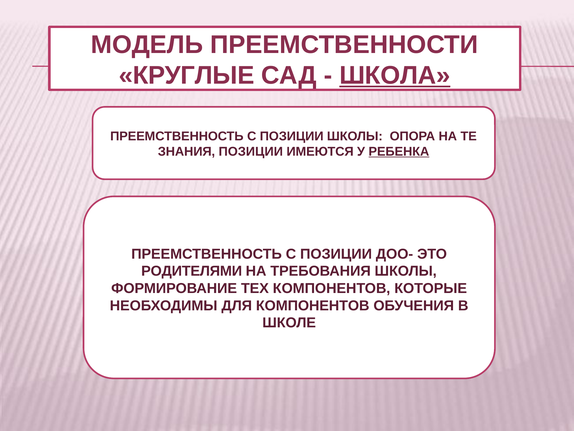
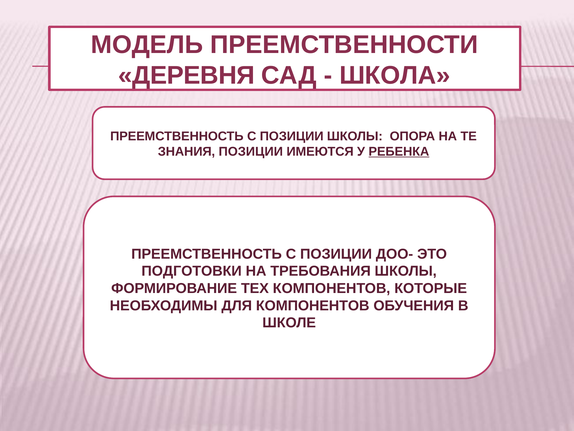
КРУГЛЫЕ: КРУГЛЫЕ -> ДЕРЕВНЯ
ШКОЛА underline: present -> none
РОДИТЕЛЯМИ: РОДИТЕЛЯМИ -> ПОДГОТОВКИ
